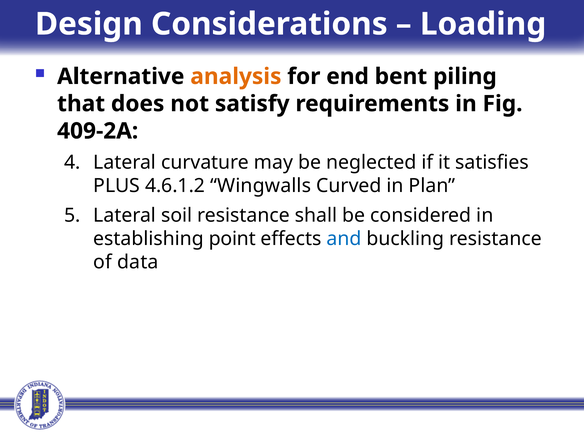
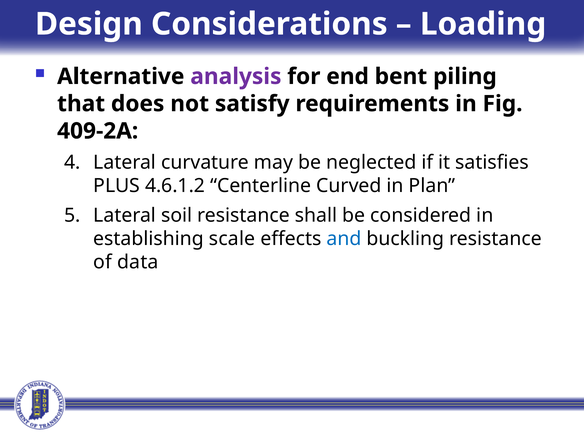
analysis colour: orange -> purple
Wingwalls: Wingwalls -> Centerline
point: point -> scale
